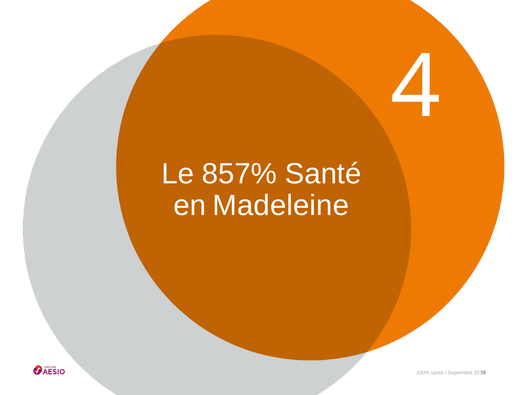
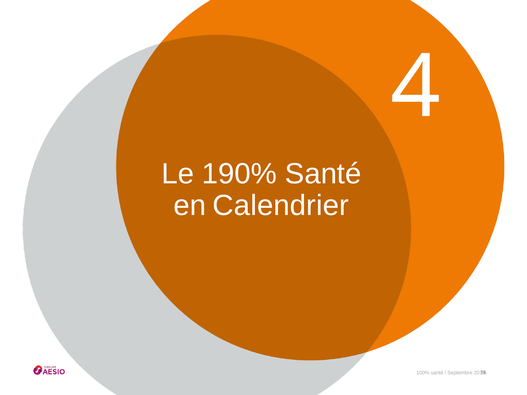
857%: 857% -> 190%
Madeleine: Madeleine -> Calendrier
